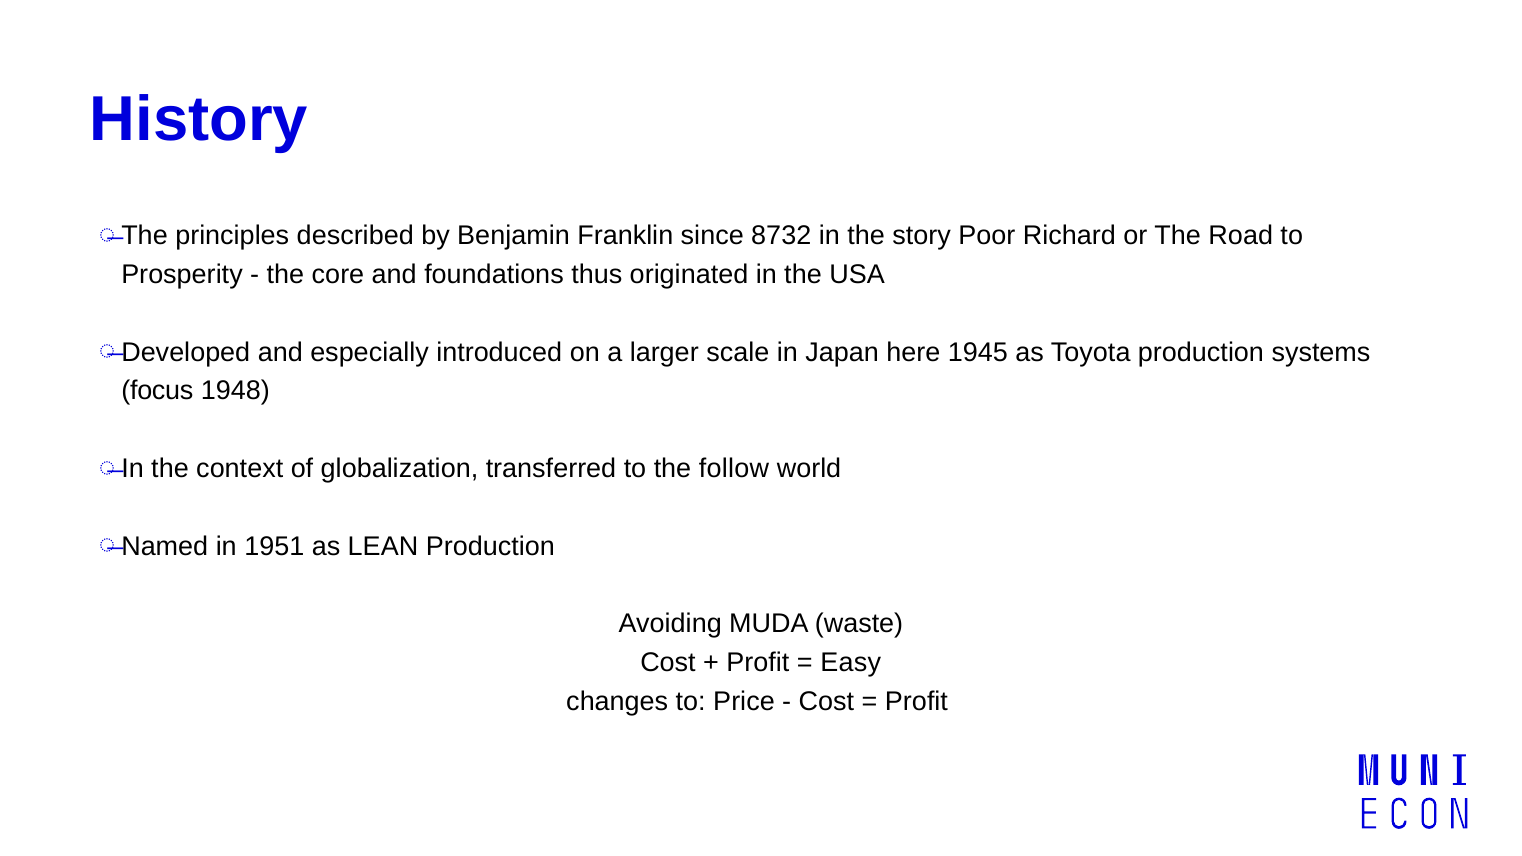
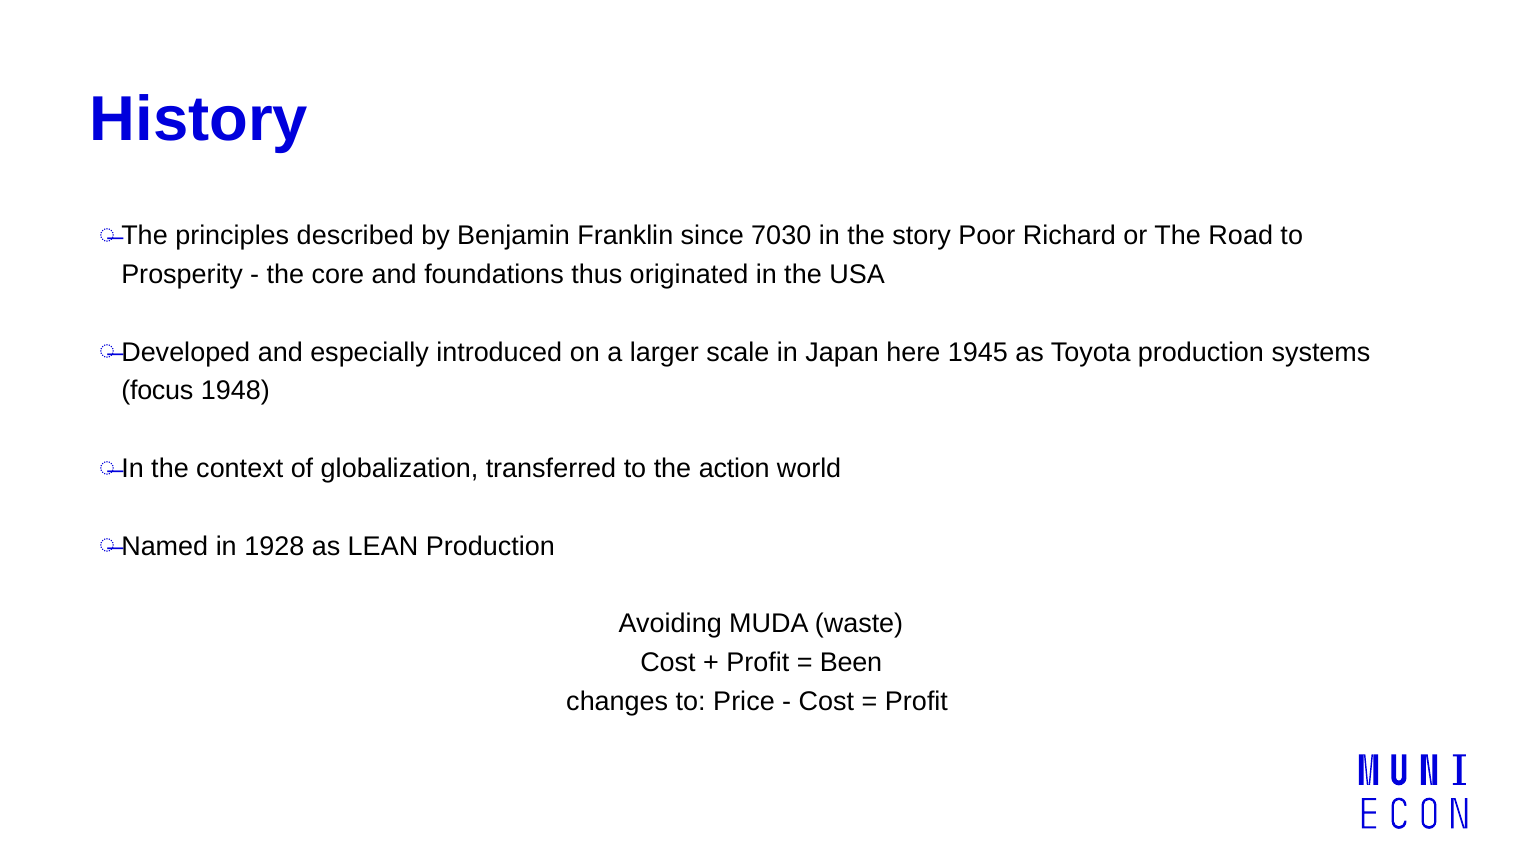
8732: 8732 -> 7030
follow: follow -> action
1951: 1951 -> 1928
Easy: Easy -> Been
